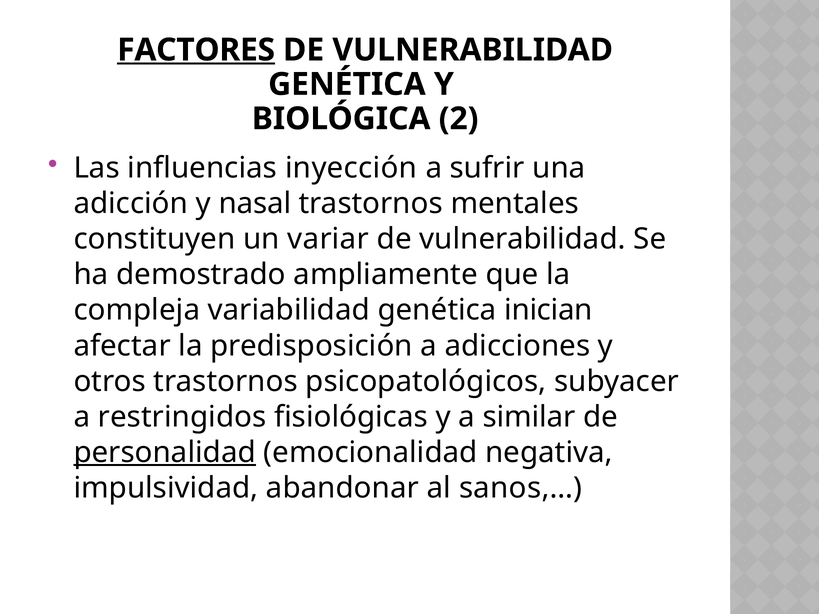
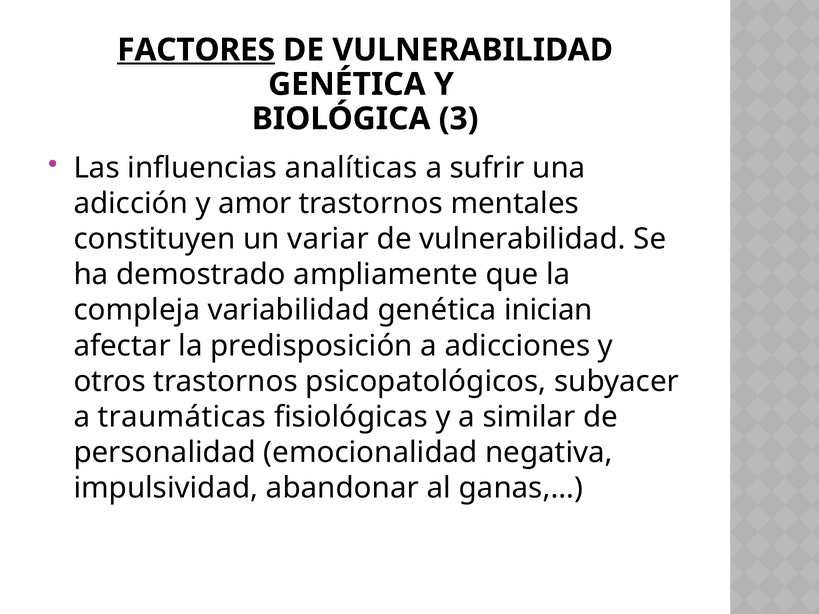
2: 2 -> 3
inyección: inyección -> analíticas
nasal: nasal -> amor
restringidos: restringidos -> traumáticas
personalidad underline: present -> none
sanos,…: sanos,… -> ganas,…
